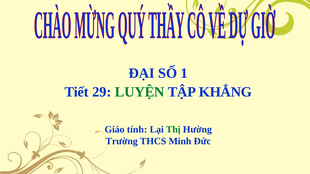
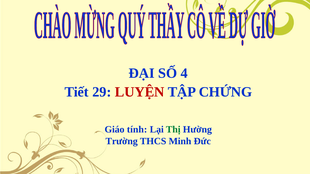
1: 1 -> 4
LUYỆN colour: green -> red
KHẲNG: KHẲNG -> CHỨNG
